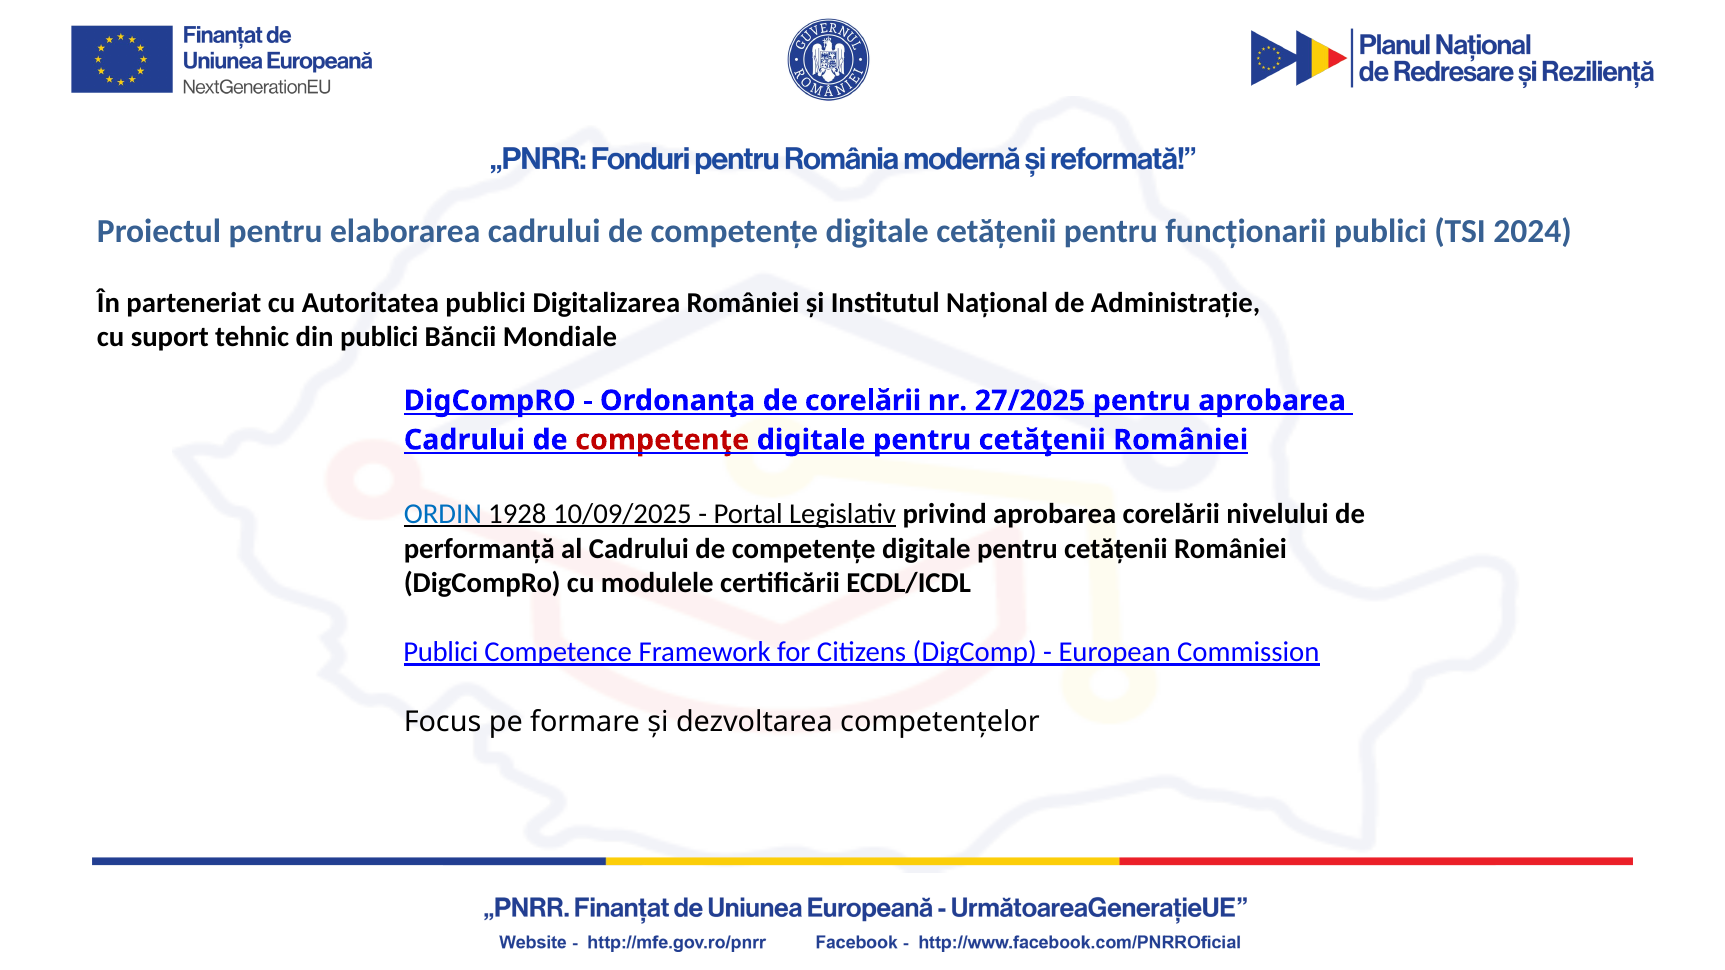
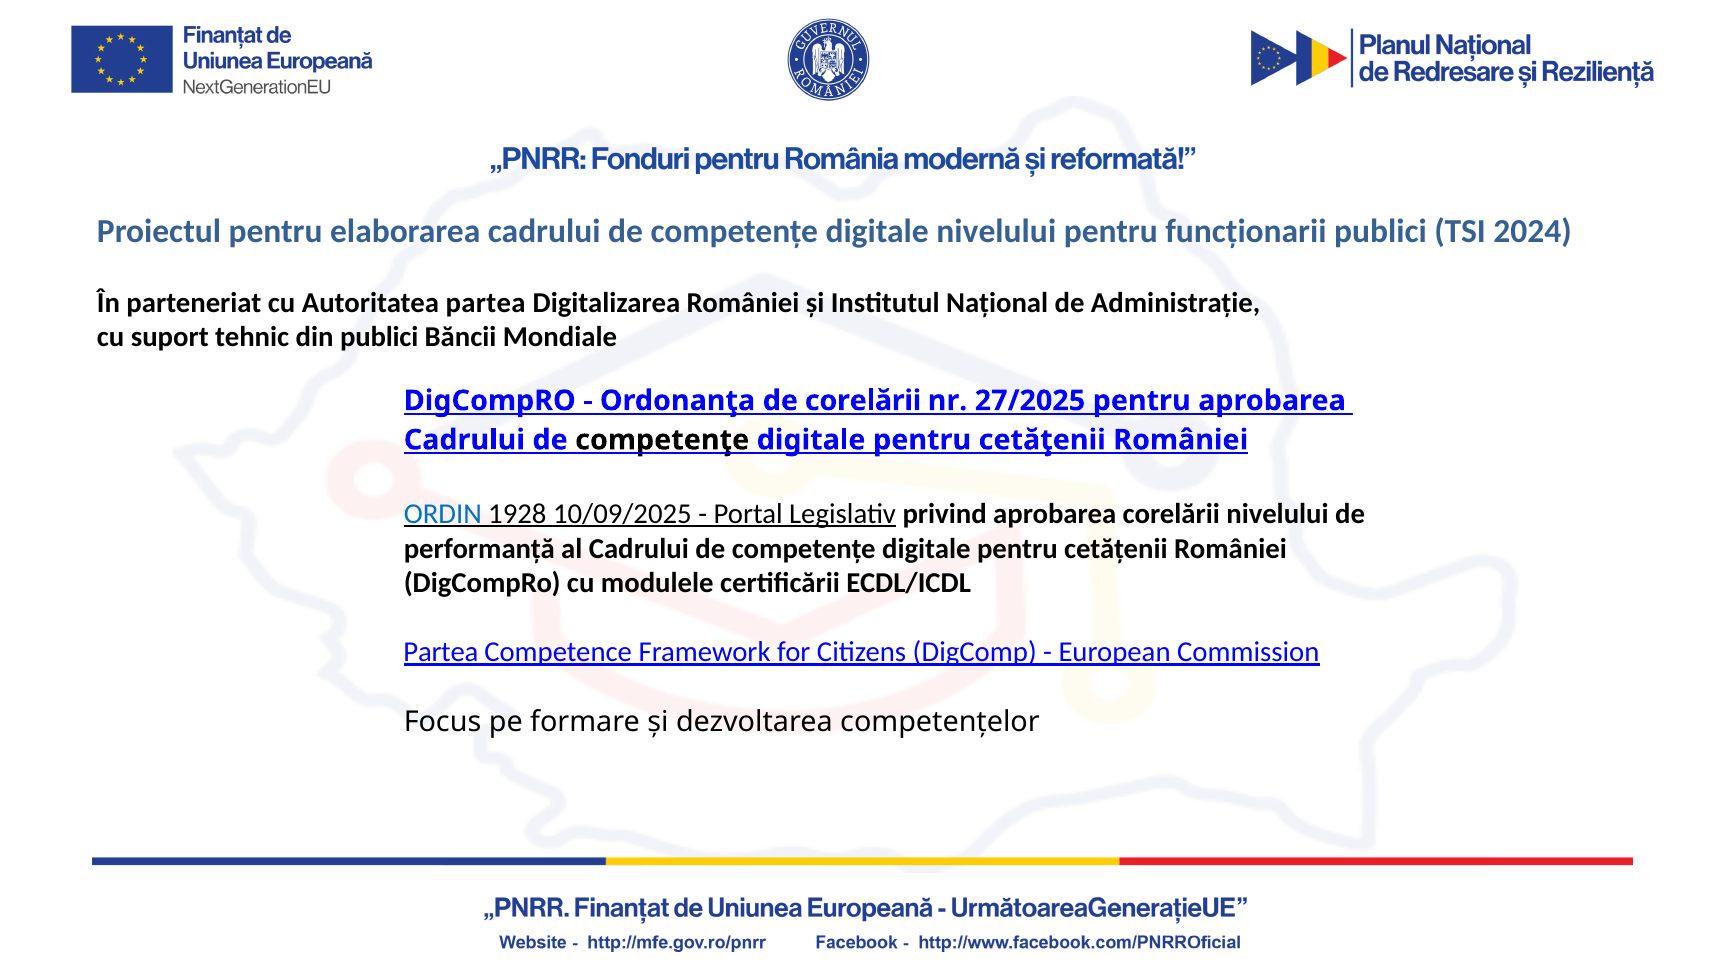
digitale cetățenii: cetățenii -> nivelului
Autoritatea publici: publici -> partea
competenţe colour: red -> black
Publici at (441, 652): Publici -> Partea
